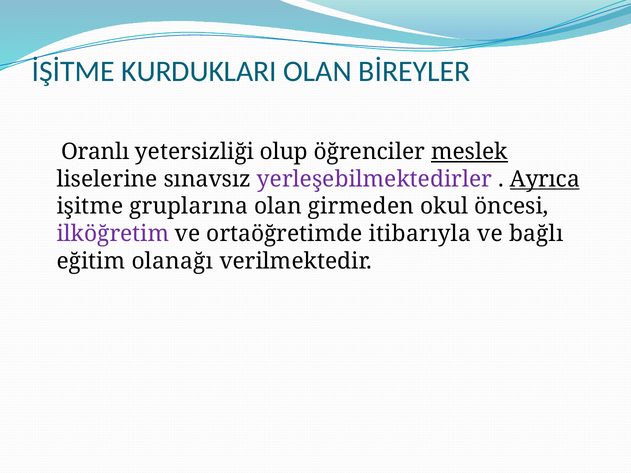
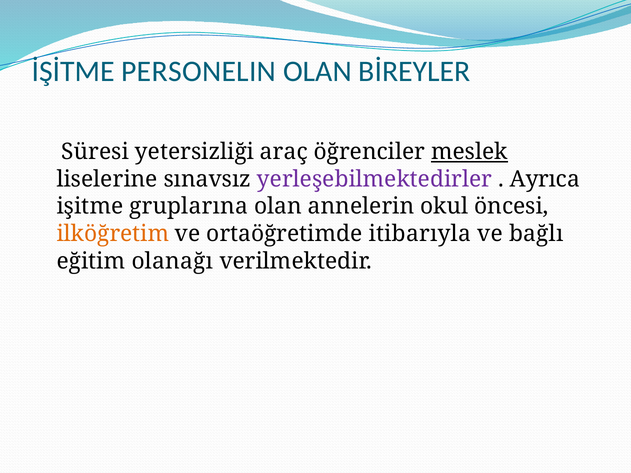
KURDUKLARI: KURDUKLARI -> PERSONELIN
Oranlı: Oranlı -> Süresi
olup: olup -> araç
Ayrıca underline: present -> none
girmeden: girmeden -> annelerin
ilköğretim colour: purple -> orange
